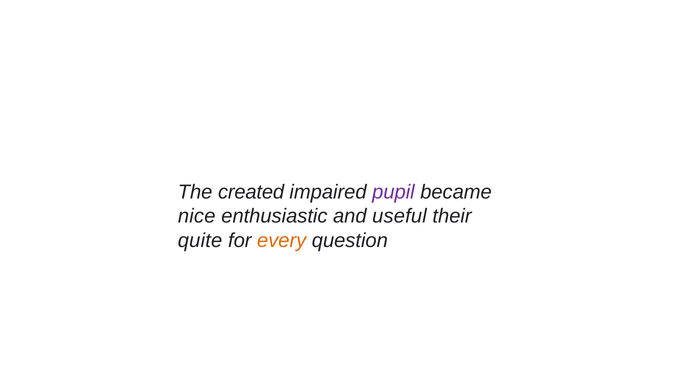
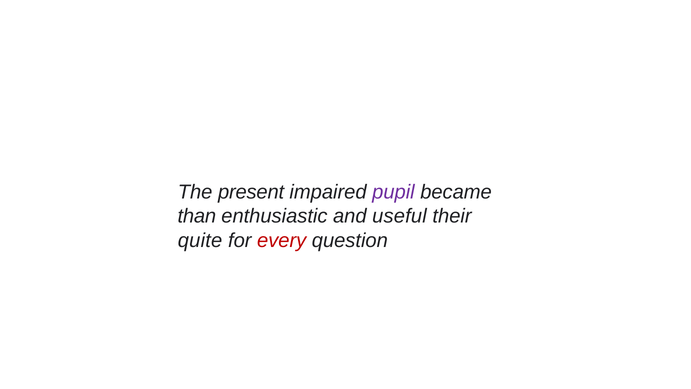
created: created -> present
nice: nice -> than
every colour: orange -> red
